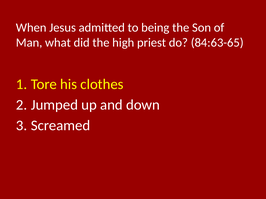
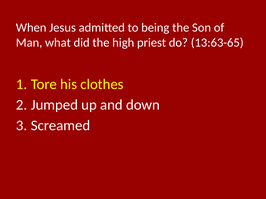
84:63-65: 84:63-65 -> 13:63-65
